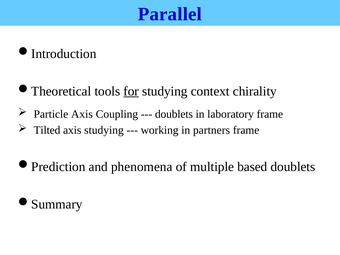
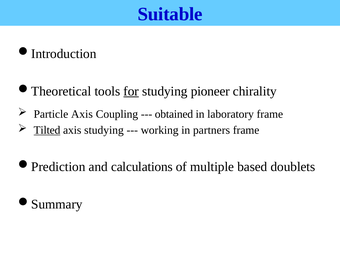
Parallel: Parallel -> Suitable
context: context -> pioneer
doublets at (174, 114): doublets -> obtained
Tilted underline: none -> present
phenomena: phenomena -> calculations
